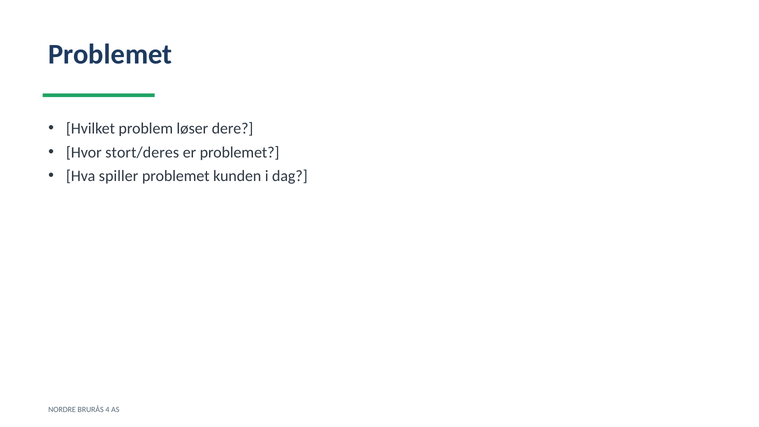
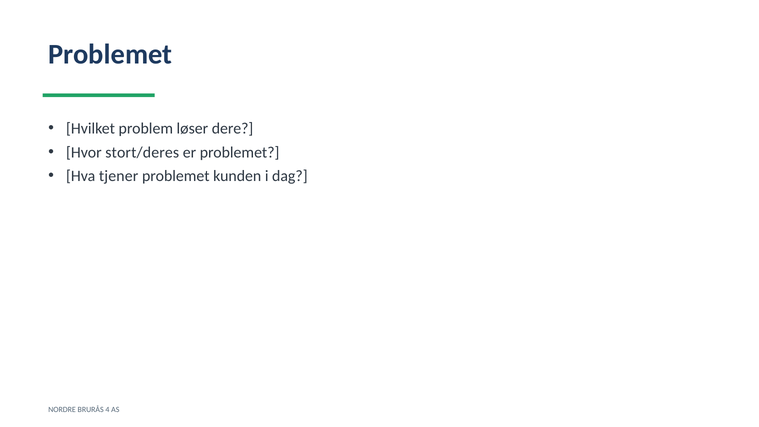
spiller: spiller -> tjener
